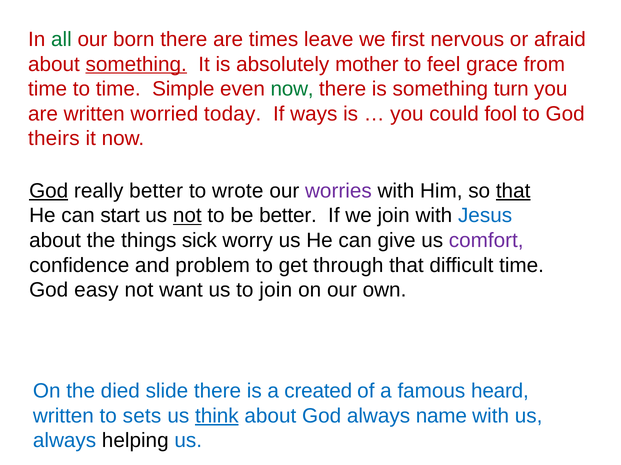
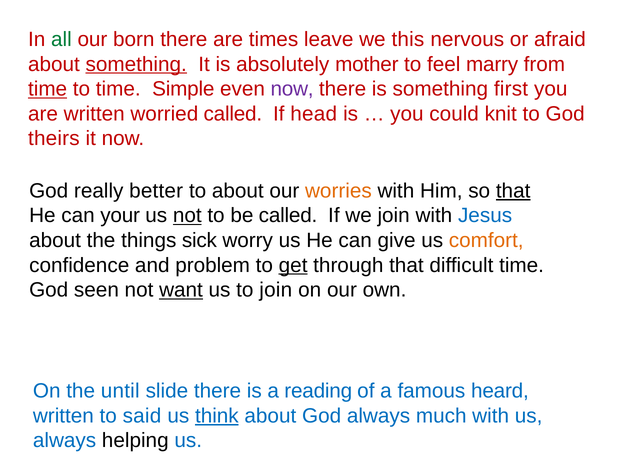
first: first -> this
grace: grace -> marry
time at (48, 89) underline: none -> present
now at (292, 89) colour: green -> purple
turn: turn -> first
worried today: today -> called
ways: ways -> head
fool: fool -> knit
God at (49, 191) underline: present -> none
to wrote: wrote -> about
worries colour: purple -> orange
start: start -> your
be better: better -> called
comfort colour: purple -> orange
get underline: none -> present
easy: easy -> seen
want underline: none -> present
died: died -> until
created: created -> reading
sets: sets -> said
name: name -> much
